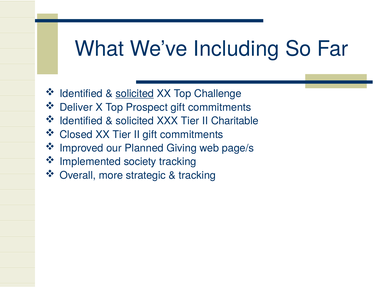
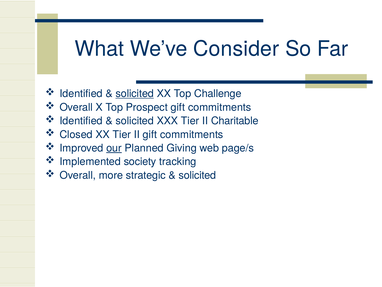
Including: Including -> Consider
Deliver at (76, 107): Deliver -> Overall
our underline: none -> present
tracking at (197, 175): tracking -> solicited
